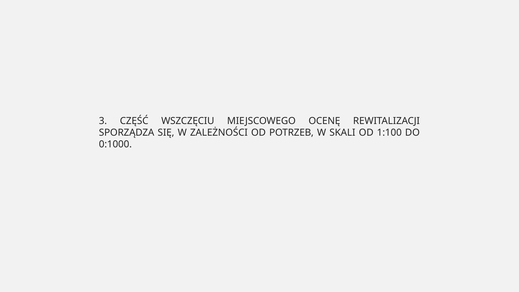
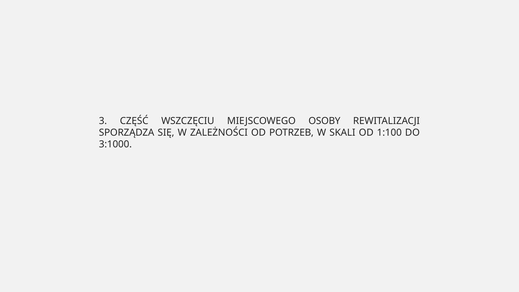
OCENĘ: OCENĘ -> OSOBY
0:1000: 0:1000 -> 3:1000
